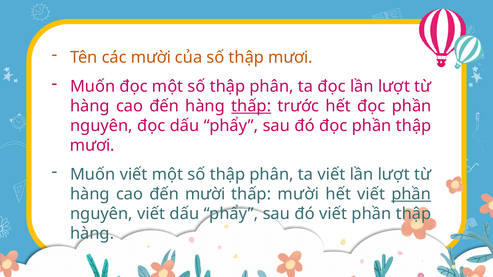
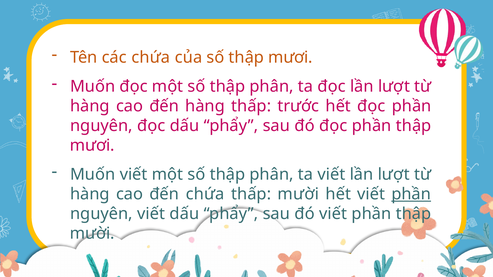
các mười: mười -> chứa
thấp at (251, 106) underline: present -> none
đến mười: mười -> chứa
hàng at (92, 234): hàng -> mười
